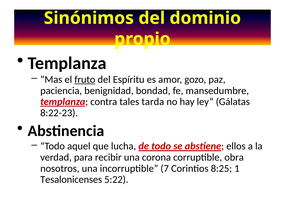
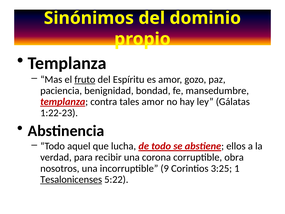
tales tarda: tarda -> amor
8:22-23: 8:22-23 -> 1:22-23
7: 7 -> 9
8:25: 8:25 -> 3:25
Tesalonicenses underline: none -> present
